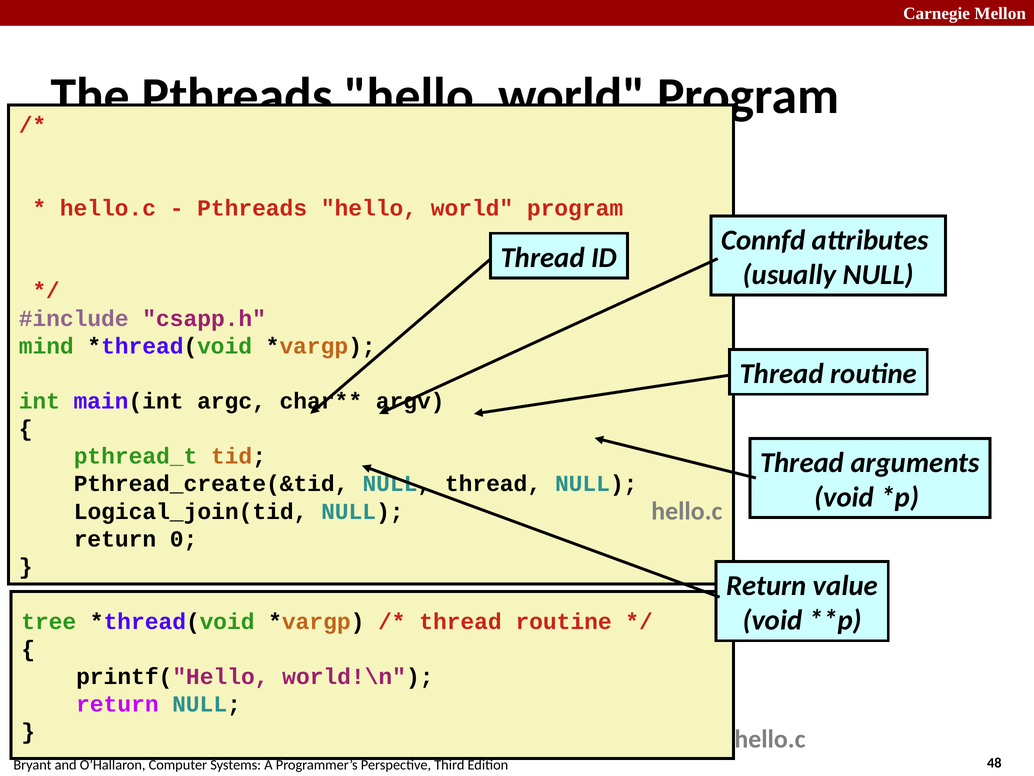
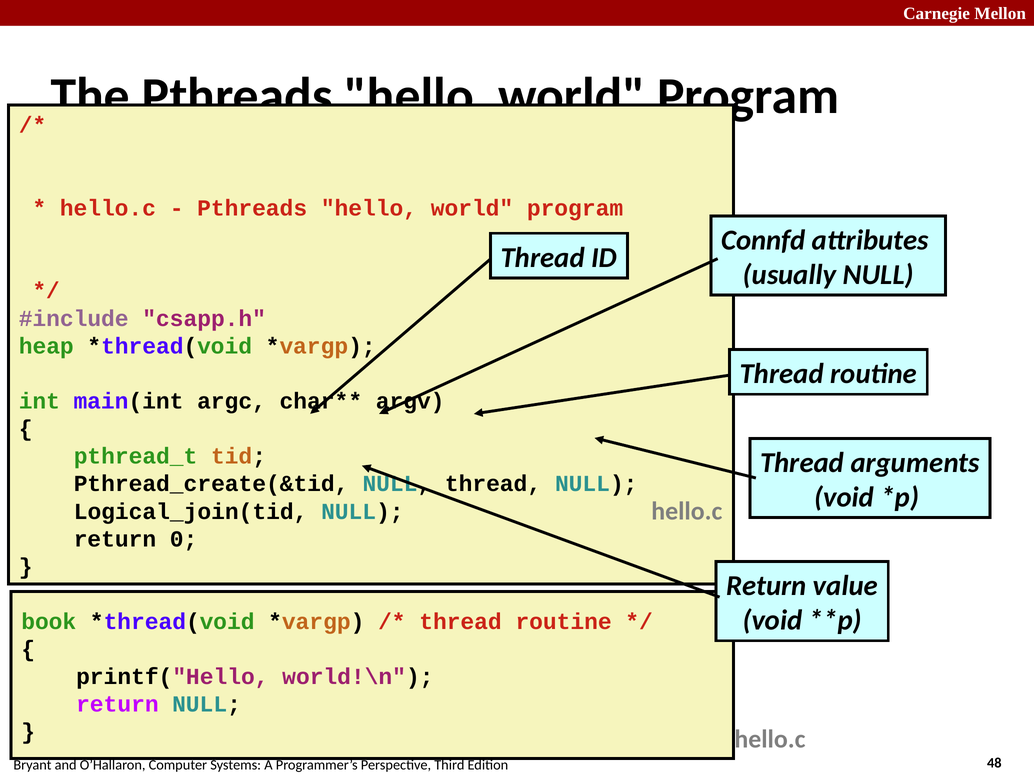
mind: mind -> heap
tree: tree -> book
